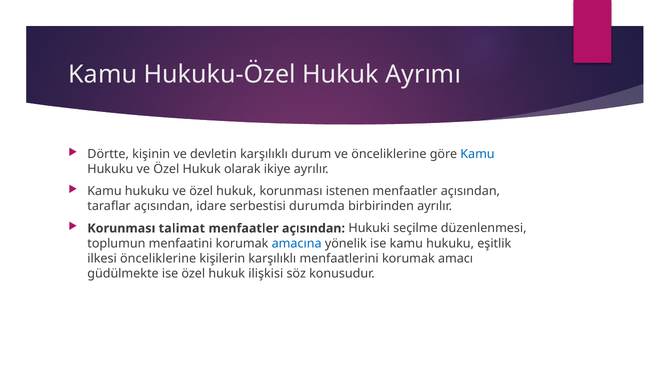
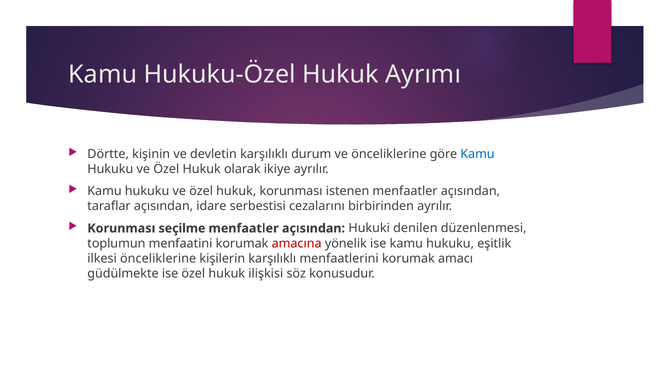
durumda: durumda -> cezalarını
talimat: talimat -> seçilme
seçilme: seçilme -> denilen
amacına colour: blue -> red
